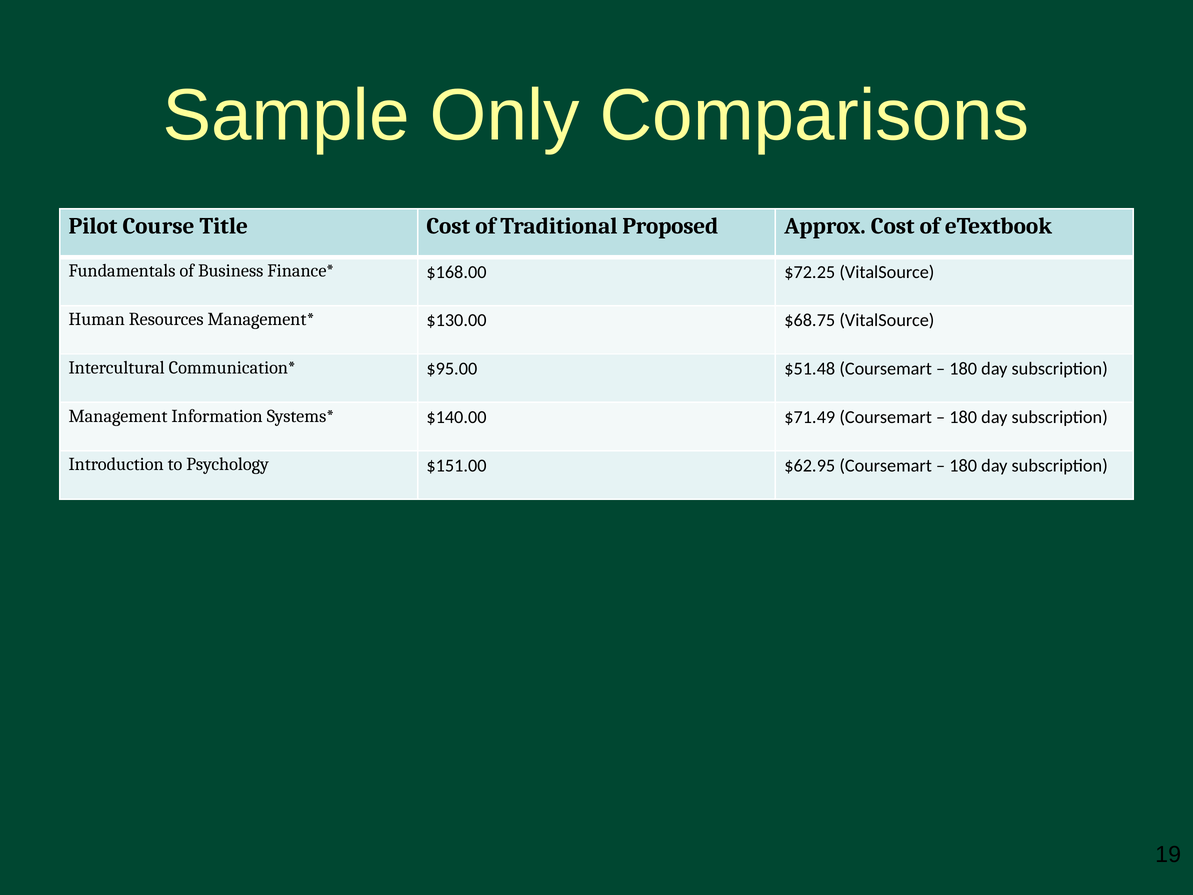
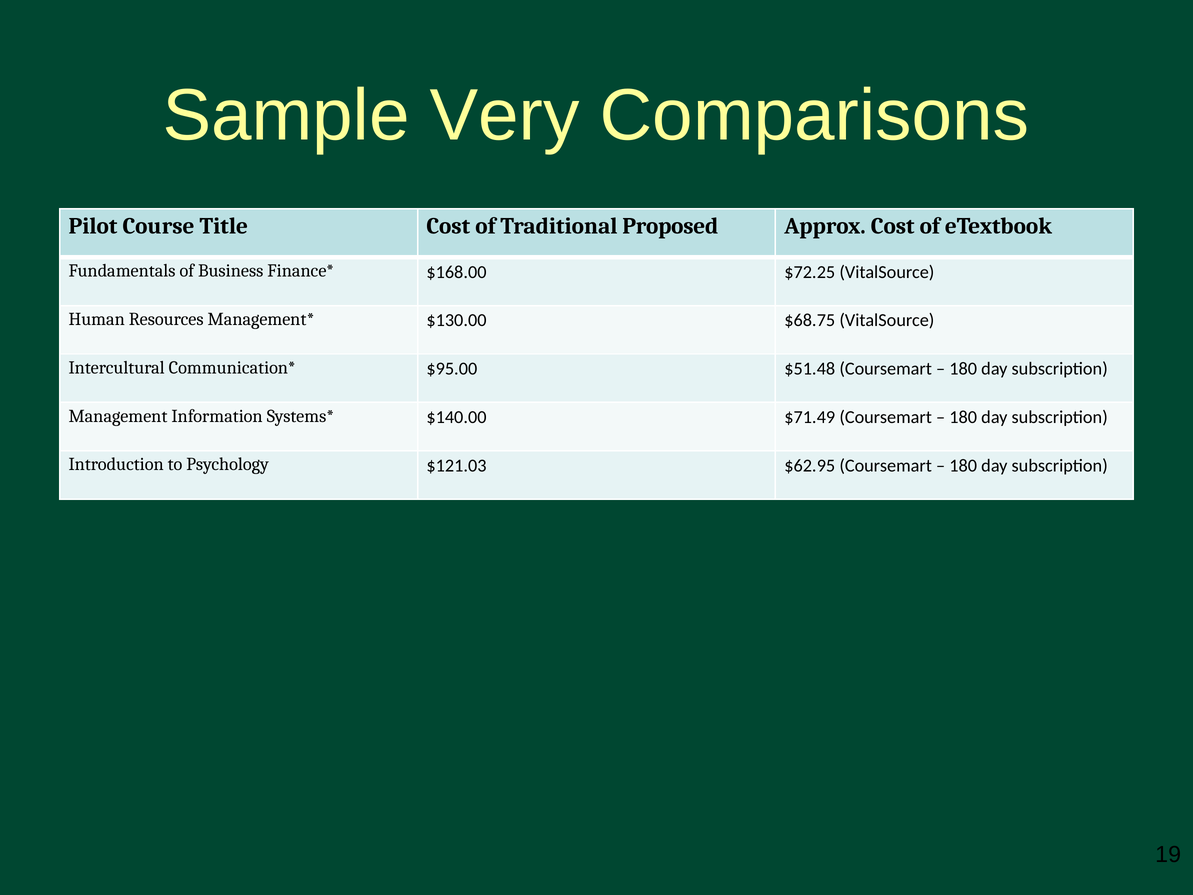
Only: Only -> Very
$151.00: $151.00 -> $121.03
